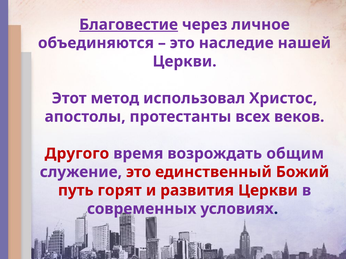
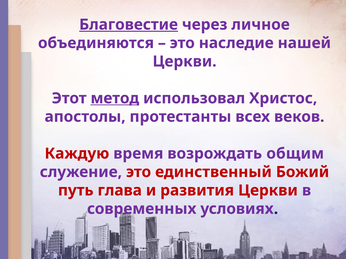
метод underline: none -> present
Другого: Другого -> Каждую
горят: горят -> глава
